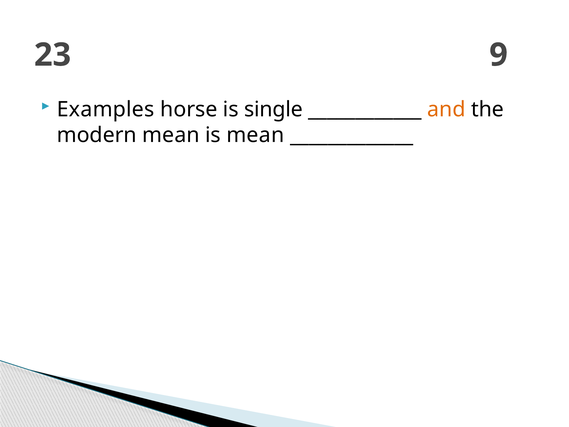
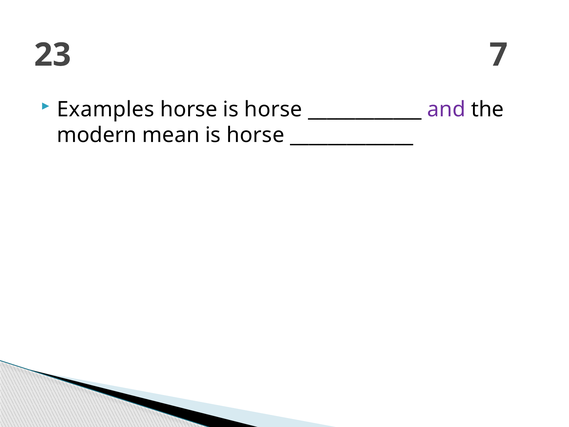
9: 9 -> 7
horse is single: single -> horse
and colour: orange -> purple
mean at (255, 135): mean -> horse
